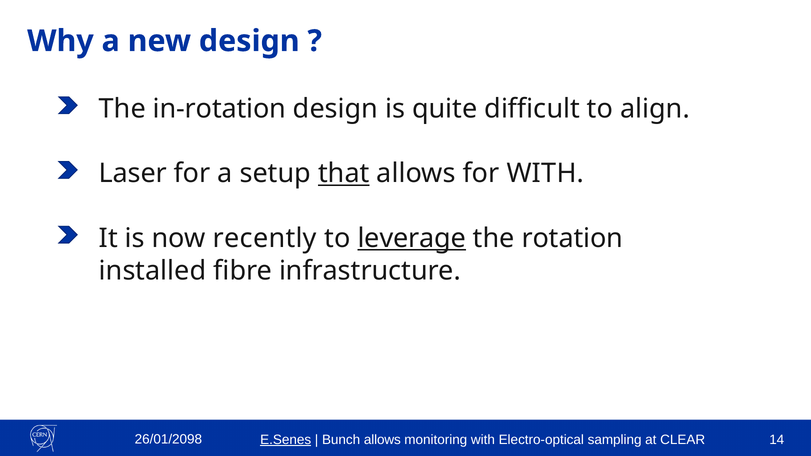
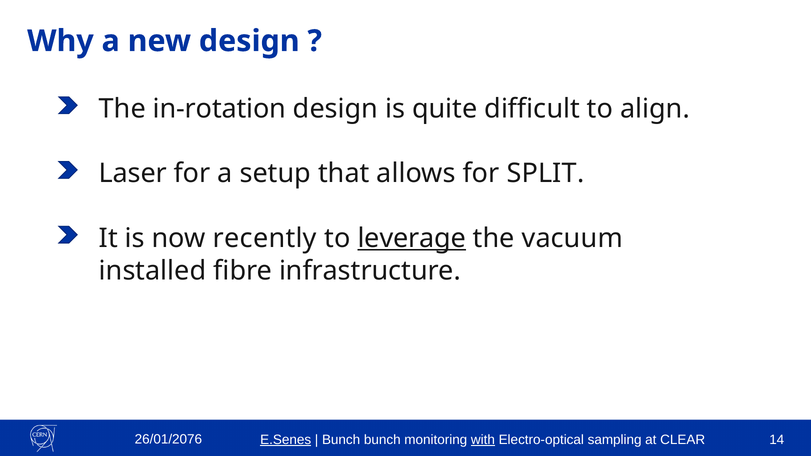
that underline: present -> none
for WITH: WITH -> SPLIT
rotation: rotation -> vacuum
26/01/2098: 26/01/2098 -> 26/01/2076
Bunch allows: allows -> bunch
with at (483, 440) underline: none -> present
